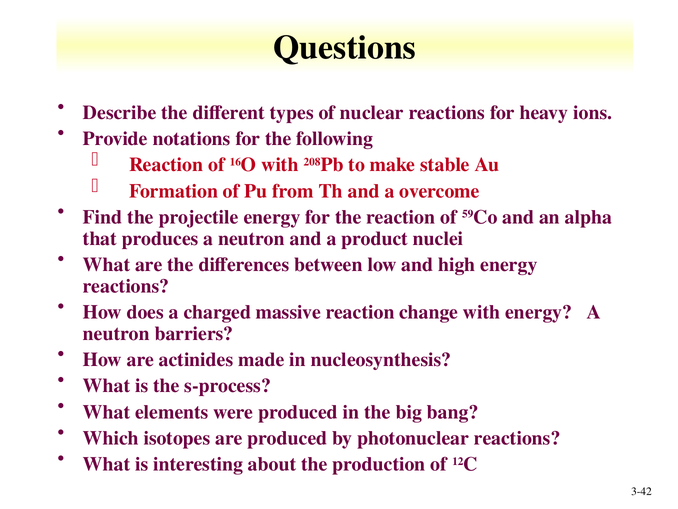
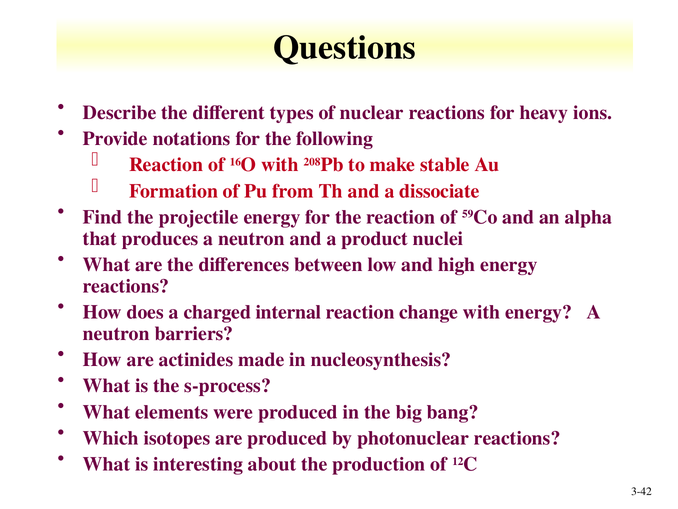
overcome: overcome -> dissociate
massive: massive -> internal
